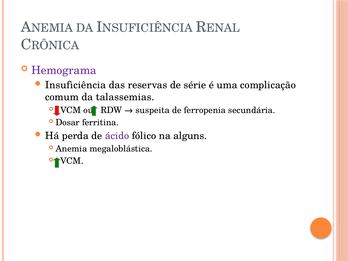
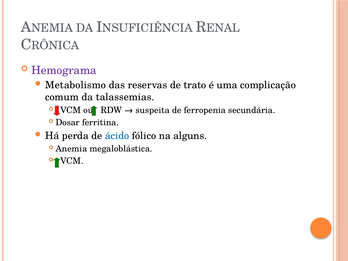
Insuficiência: Insuficiência -> Metabolismo
série: série -> trato
ácido colour: purple -> blue
